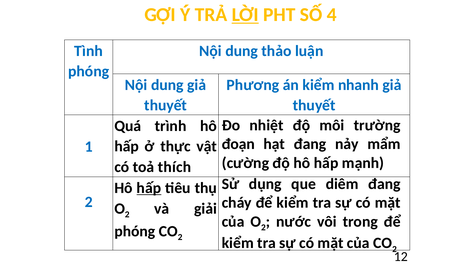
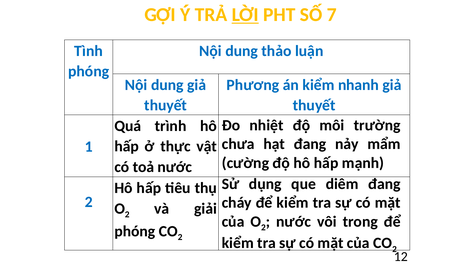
4: 4 -> 7
đoạn: đoạn -> chưa
toả thích: thích -> nước
hấp at (149, 188) underline: present -> none
